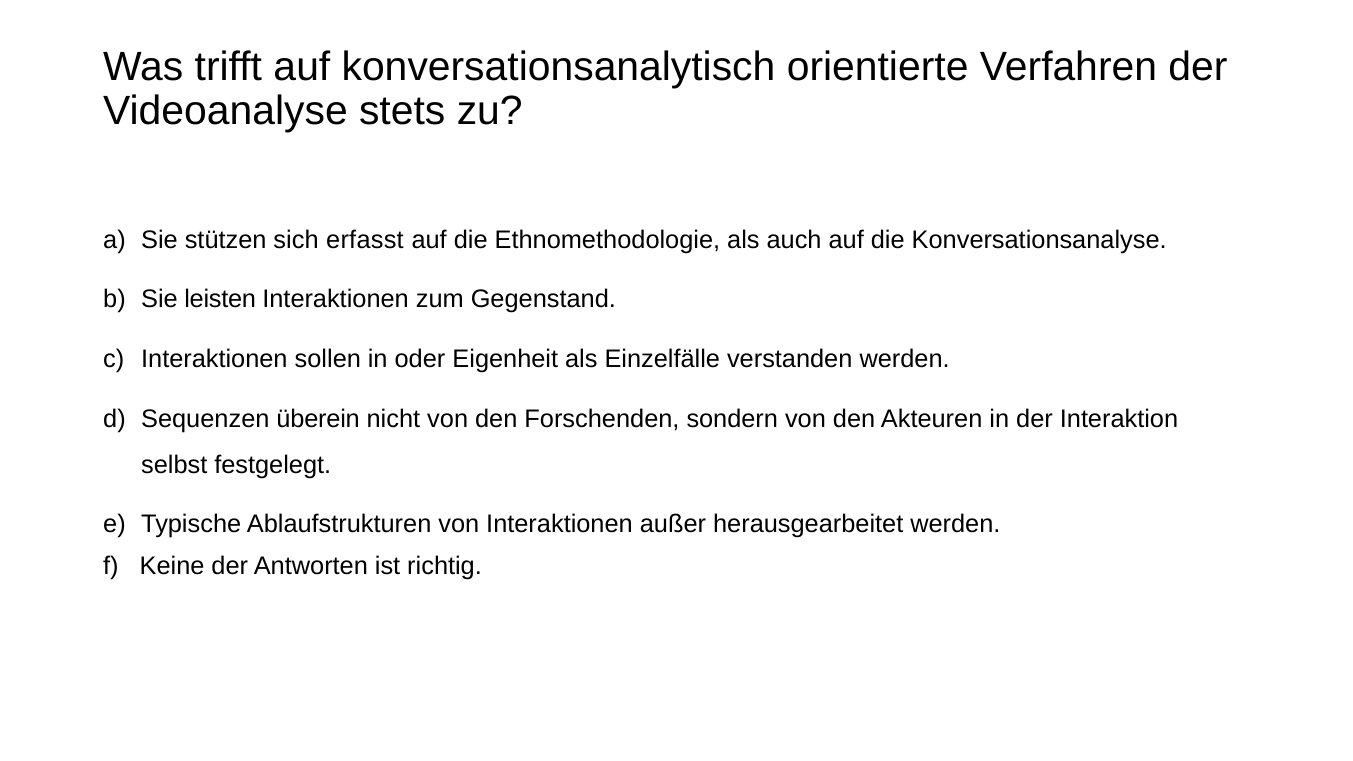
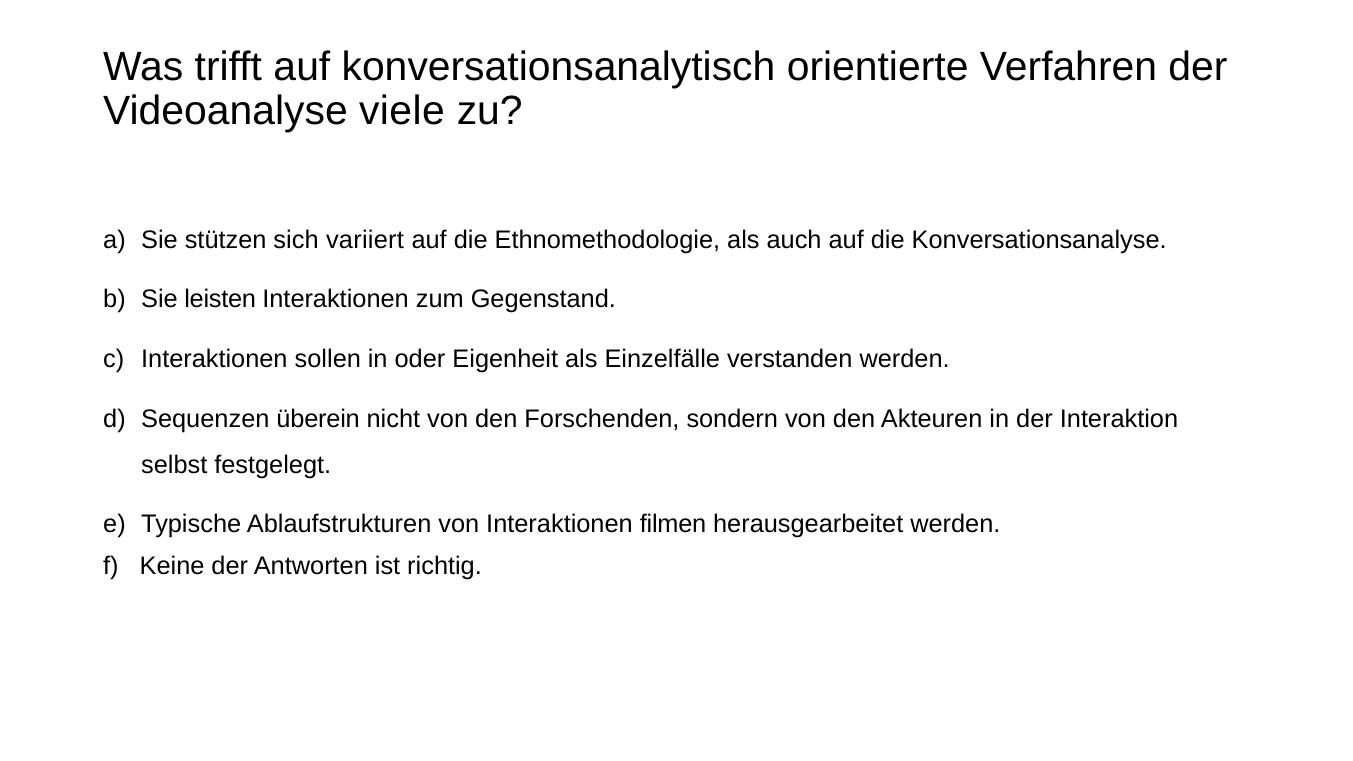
stets: stets -> viele
erfasst: erfasst -> variiert
außer: außer -> filmen
